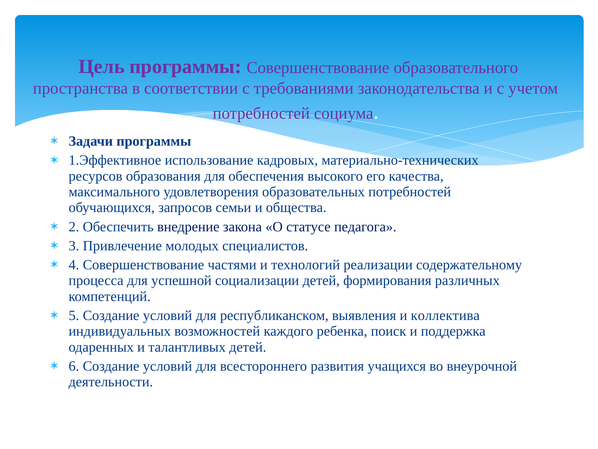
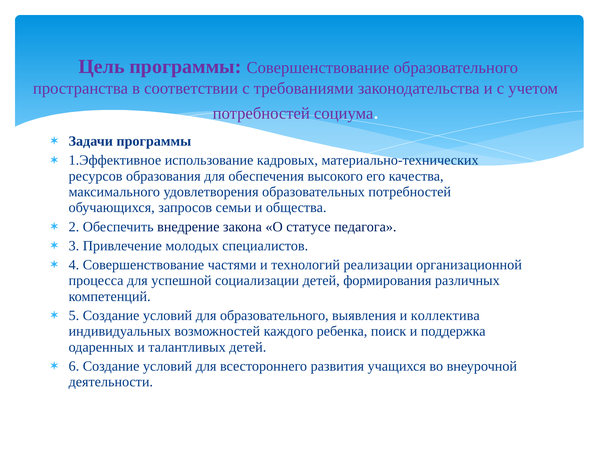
содержательному: содержательному -> организационной
для республиканском: республиканском -> образовательного
